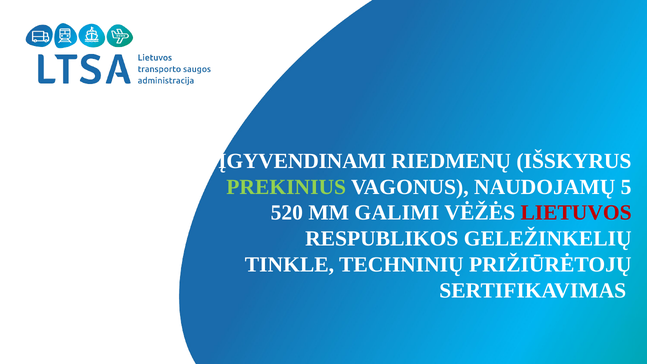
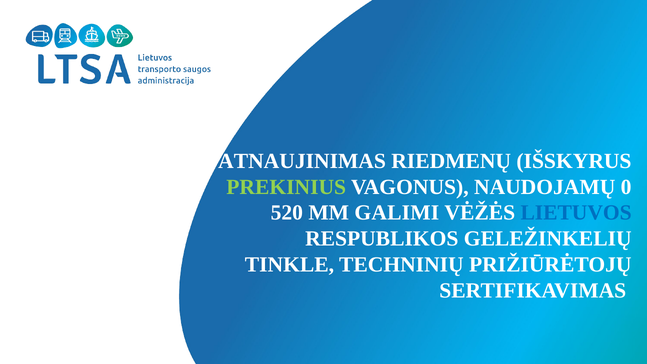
ĮGYVENDINAMI: ĮGYVENDINAMI -> ATNAUJINIMAS
5: 5 -> 0
LIETUVOS colour: red -> blue
